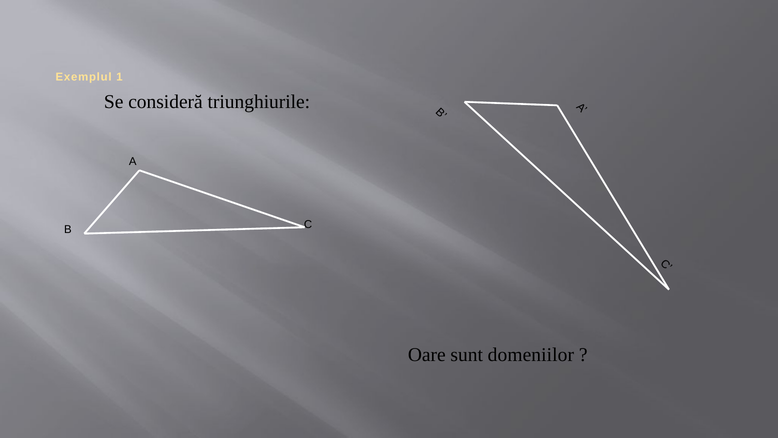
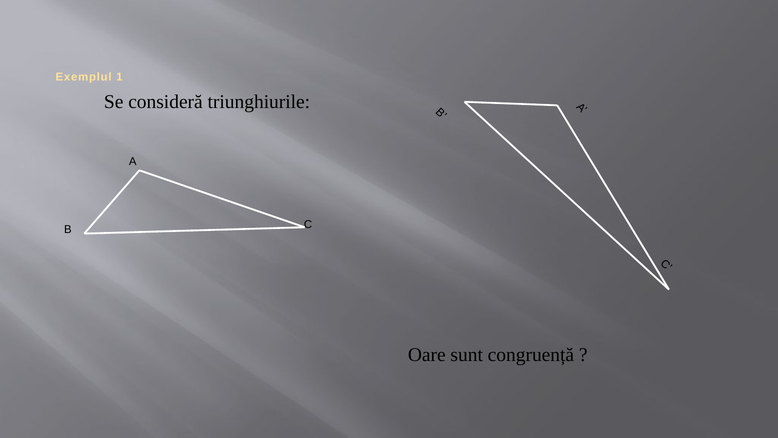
domeniilor: domeniilor -> congruență
